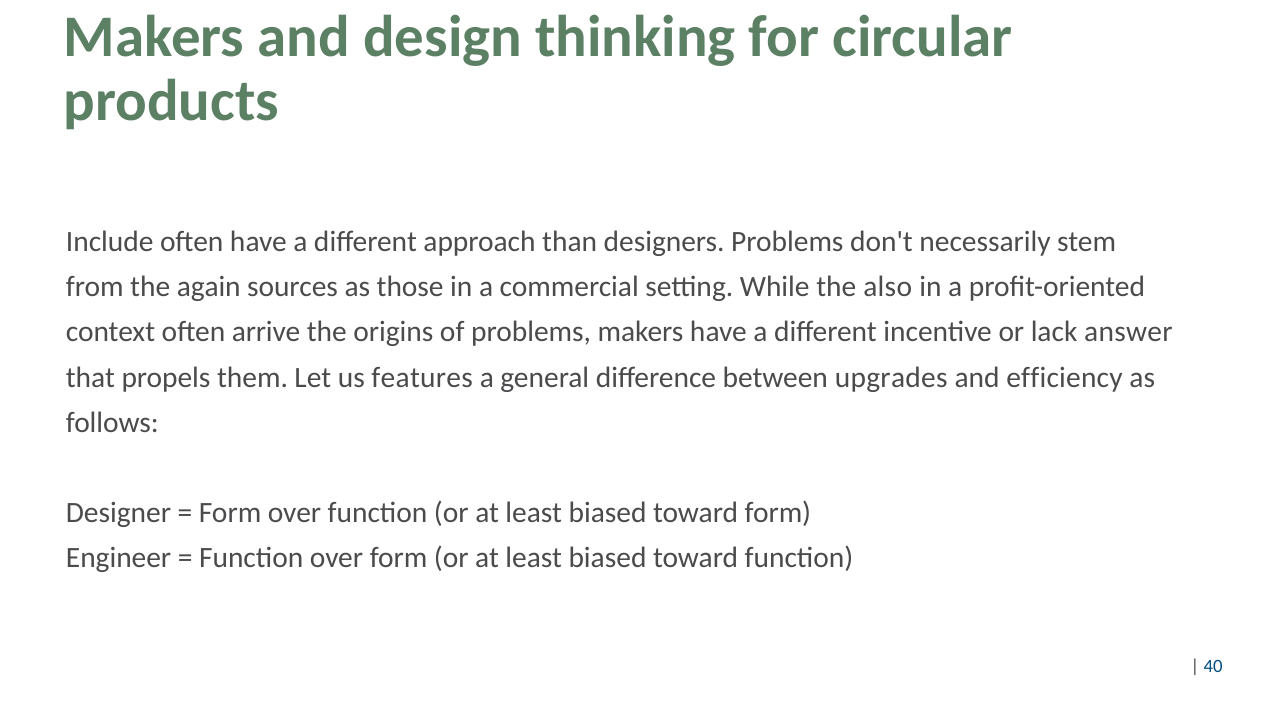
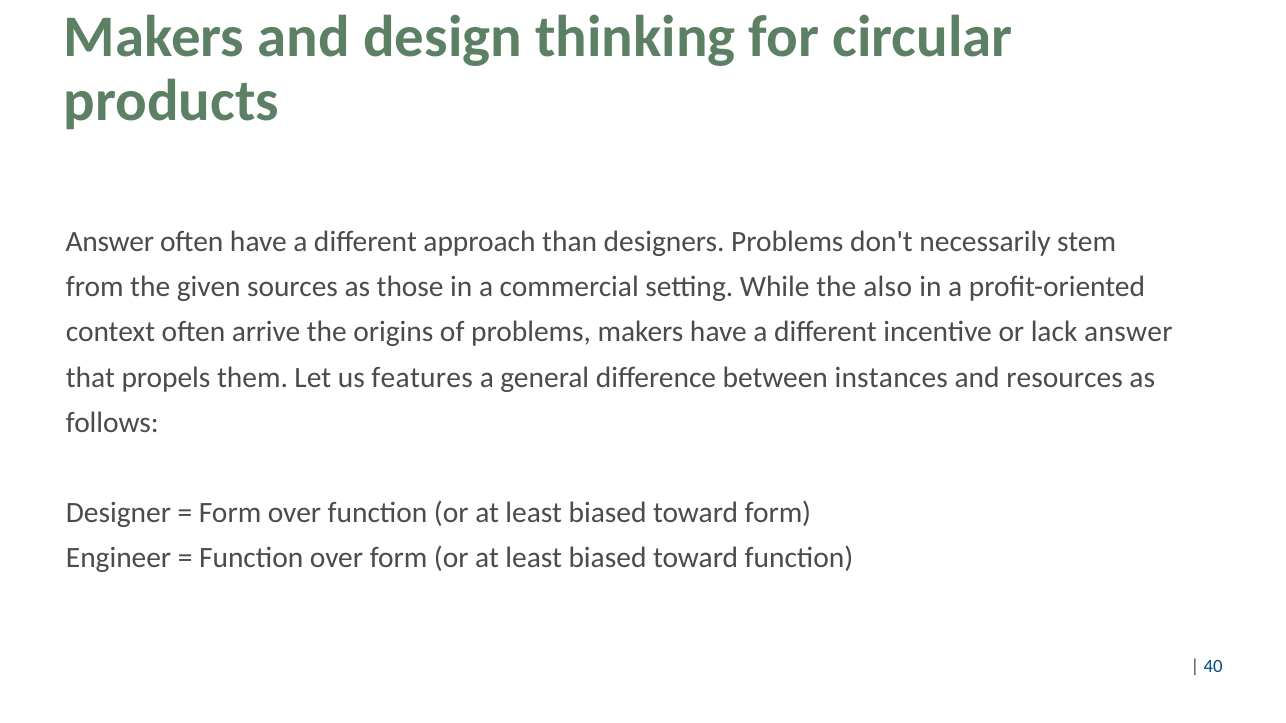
Include at (110, 242): Include -> Answer
again: again -> given
upgrades: upgrades -> instances
efficiency: efficiency -> resources
